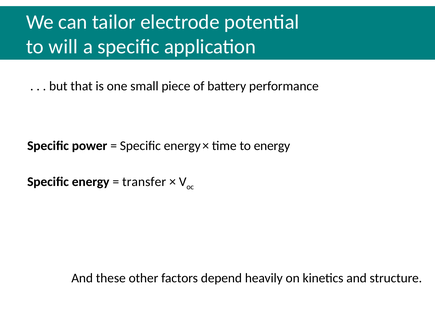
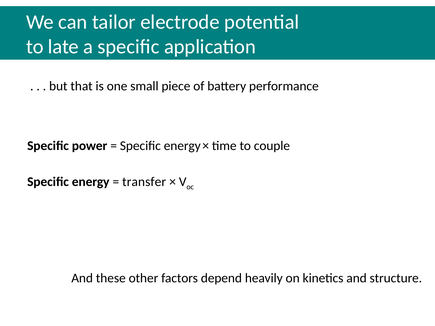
will: will -> late
to energy: energy -> couple
